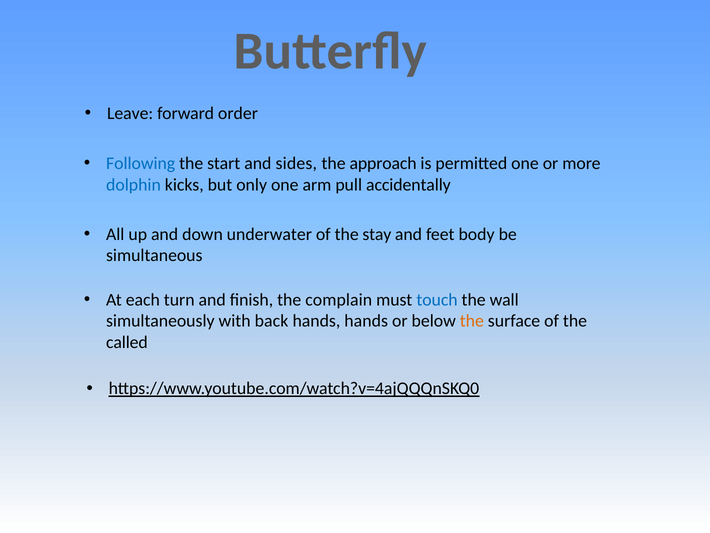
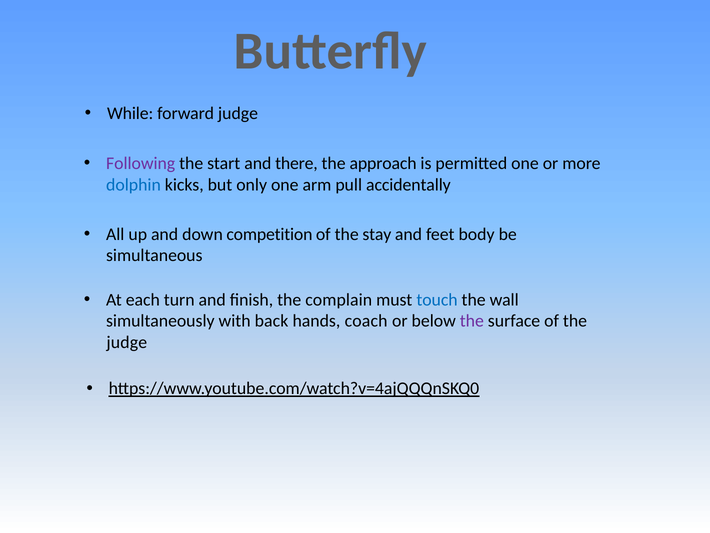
Leave: Leave -> While
forward order: order -> judge
Following colour: blue -> purple
sides: sides -> there
underwater: underwater -> competition
hands hands: hands -> coach
the at (472, 321) colour: orange -> purple
called at (127, 342): called -> judge
